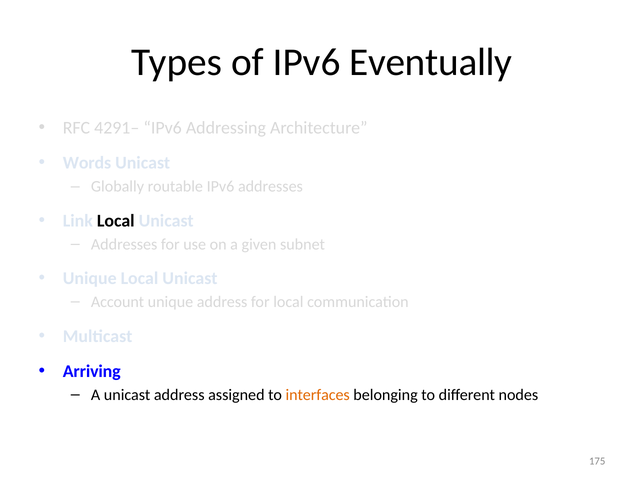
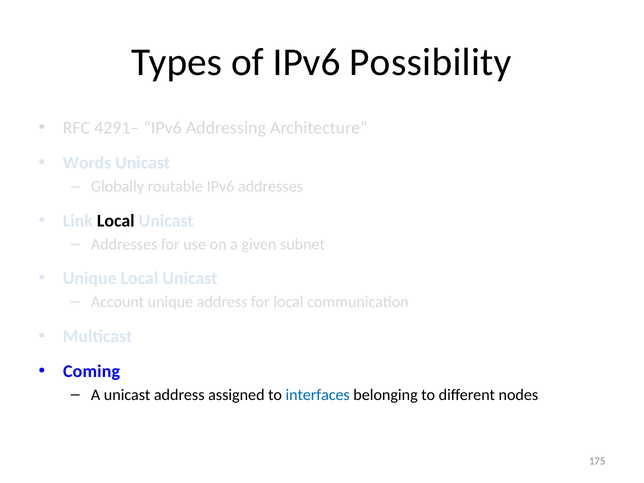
Eventually: Eventually -> Possibility
Arriving: Arriving -> Coming
interfaces colour: orange -> blue
